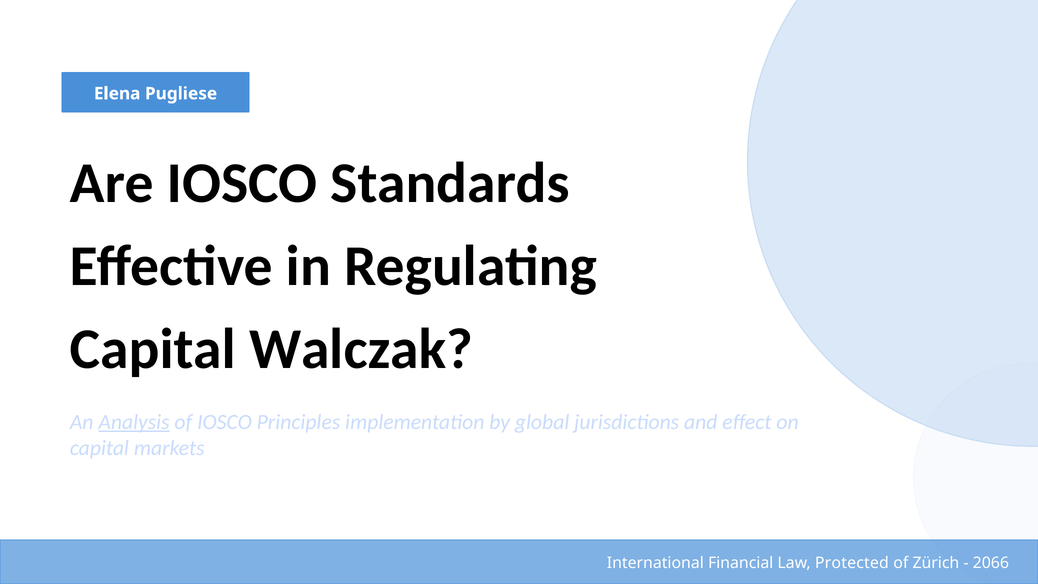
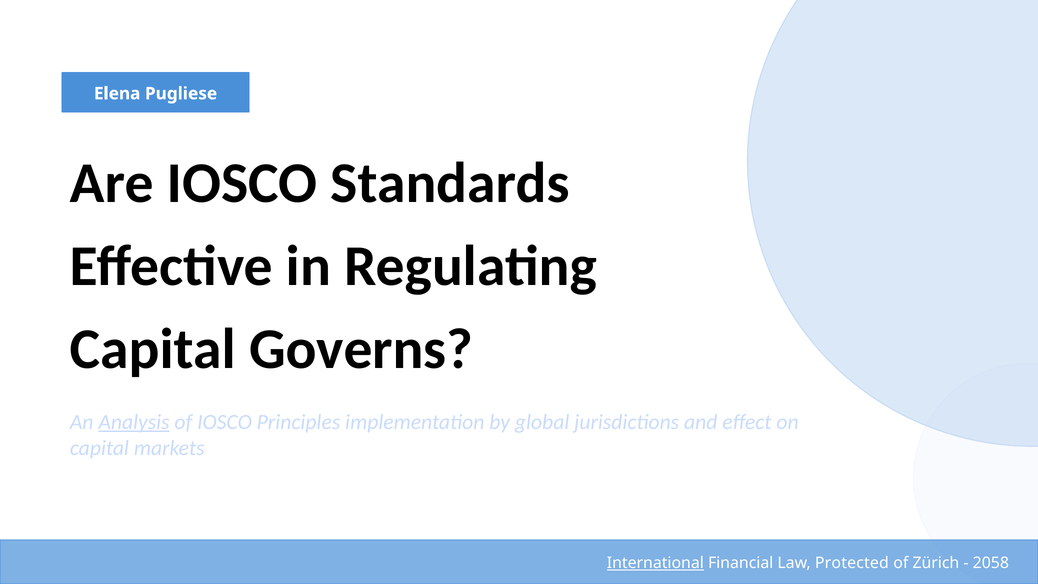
Walczak: Walczak -> Governs
International underline: none -> present
2066: 2066 -> 2058
